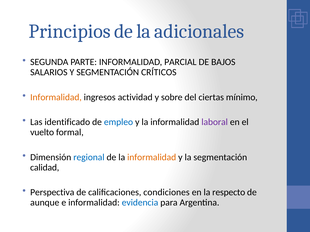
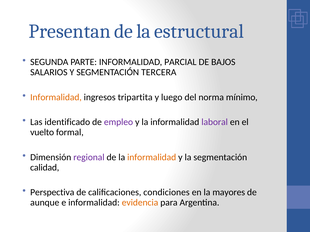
Principios: Principios -> Presentan
adicionales: adicionales -> estructural
CRÍTICOS: CRÍTICOS -> TERCERA
actividad: actividad -> tripartita
sobre: sobre -> luego
ciertas: ciertas -> norma
empleo colour: blue -> purple
regional colour: blue -> purple
respecto: respecto -> mayores
evidencia colour: blue -> orange
